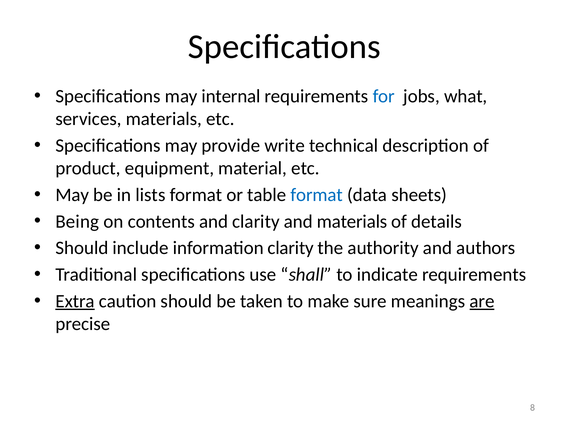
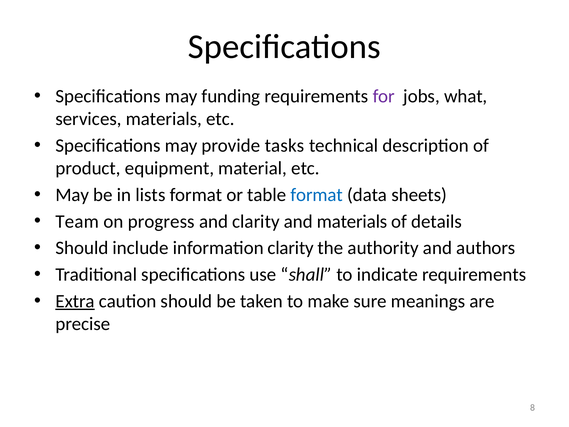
internal: internal -> funding
for colour: blue -> purple
write: write -> tasks
Being: Being -> Team
contents: contents -> progress
are underline: present -> none
